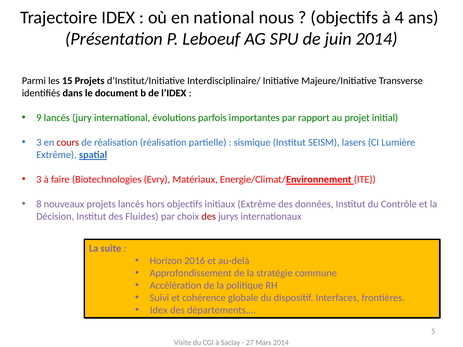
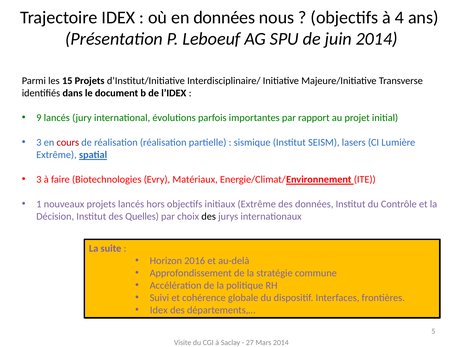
en national: national -> données
8: 8 -> 1
Fluides: Fluides -> Quelles
des at (209, 217) colour: red -> black
